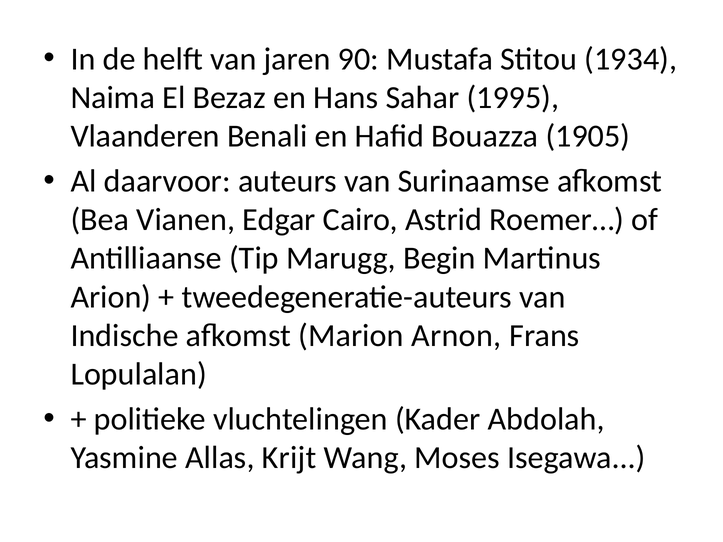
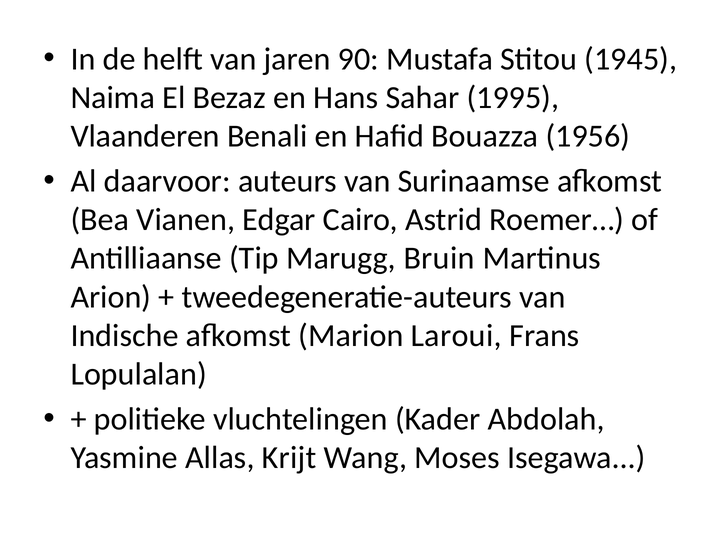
1934: 1934 -> 1945
1905: 1905 -> 1956
Begin: Begin -> Bruin
Arnon: Arnon -> Laroui
